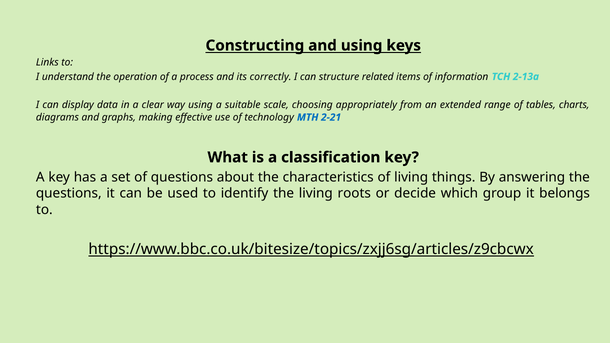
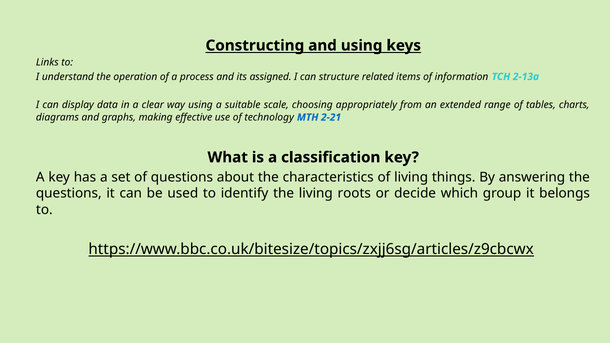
correctly: correctly -> assigned
